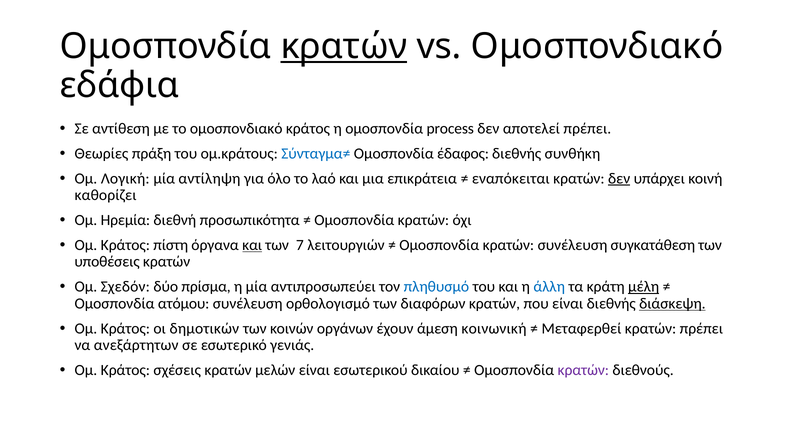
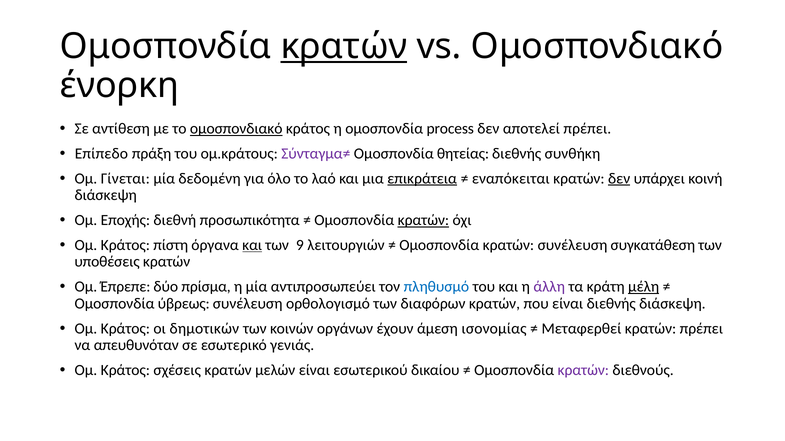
εδάφια: εδάφια -> ένορκη
ομοσπονδιακό underline: none -> present
Θεωρίες: Θεωρίες -> Επίπεδο
Σύνταγμα≠ colour: blue -> purple
έδαφος: έδαφος -> θητείας
Λογική: Λογική -> Γίνεται
αντίληψη: αντίληψη -> δεδομένη
επικράτεια underline: none -> present
καθορίζει at (106, 195): καθορίζει -> διάσκεψη
Ηρεμία: Ηρεμία -> Εποχής
κρατών at (423, 220) underline: none -> present
7: 7 -> 9
Σχεδόν: Σχεδόν -> Έπρεπε
άλλη colour: blue -> purple
ατόμου: ατόμου -> ύβρεως
διάσκεψη at (672, 304) underline: present -> none
κοινωνική: κοινωνική -> ισονομίας
ανεξάρτητων: ανεξάρτητων -> απευθυνόταν
